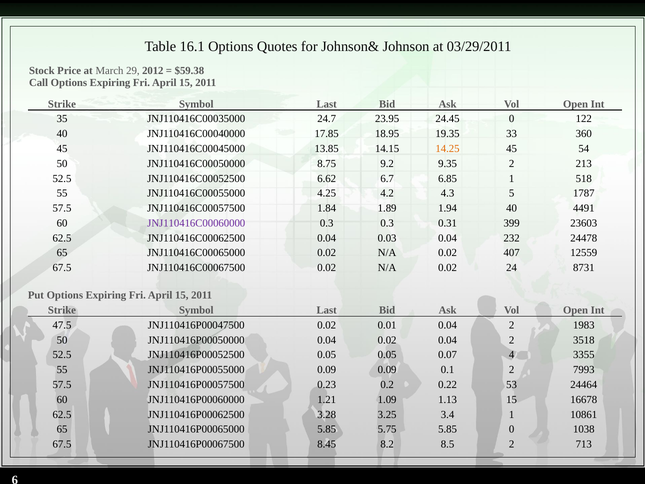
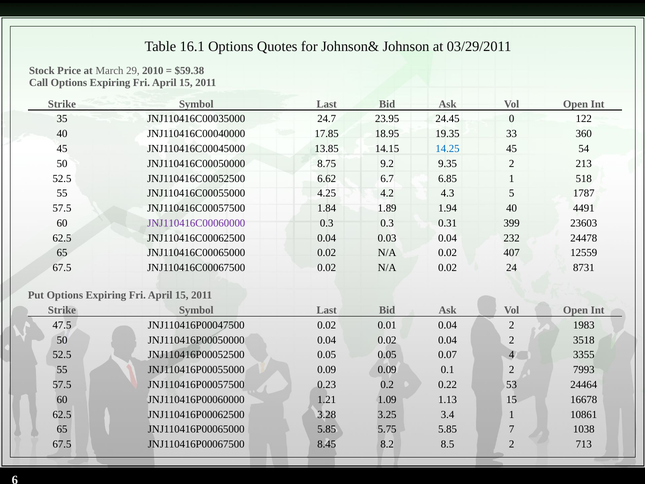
2012: 2012 -> 2010
14.25 colour: orange -> blue
5.85 0: 0 -> 7
